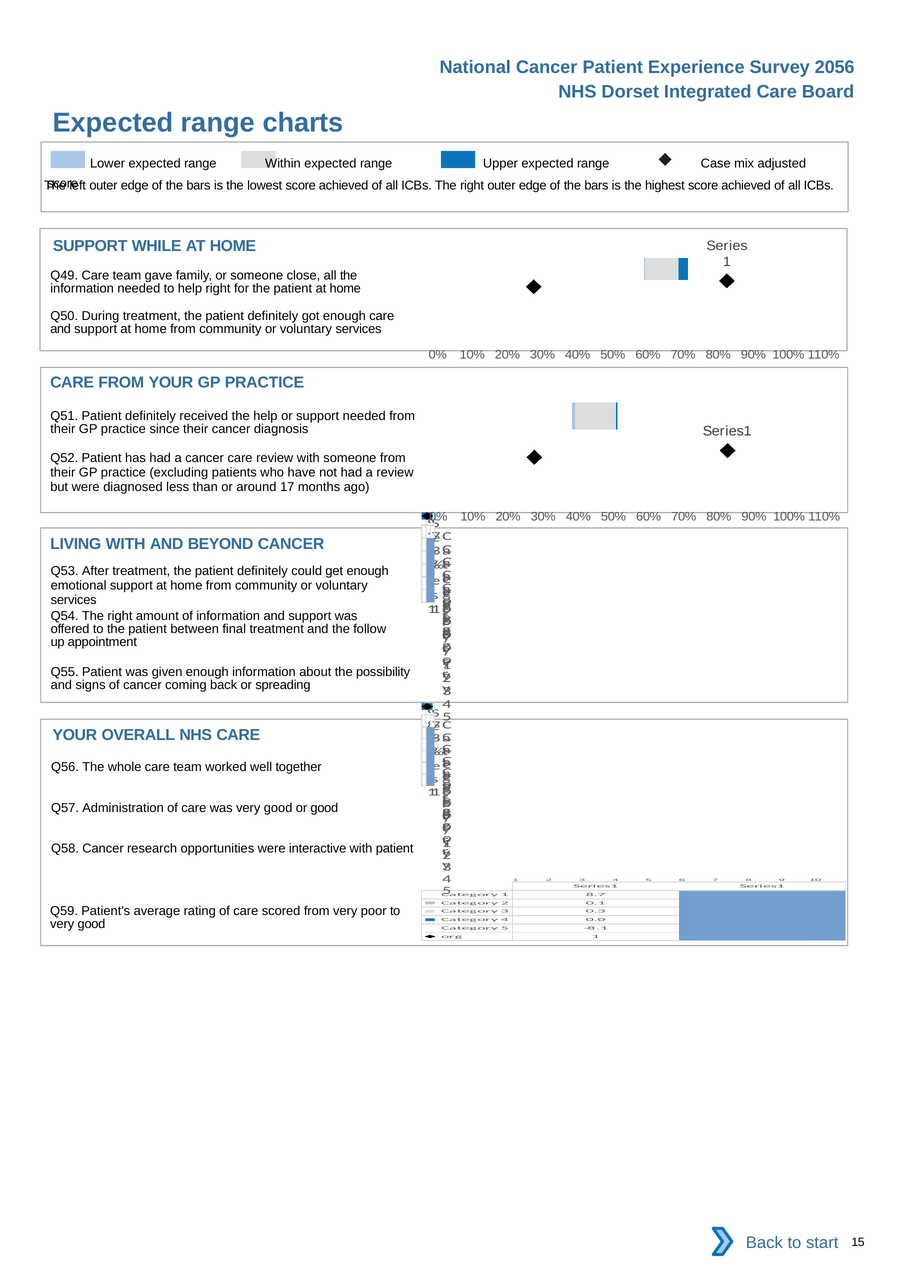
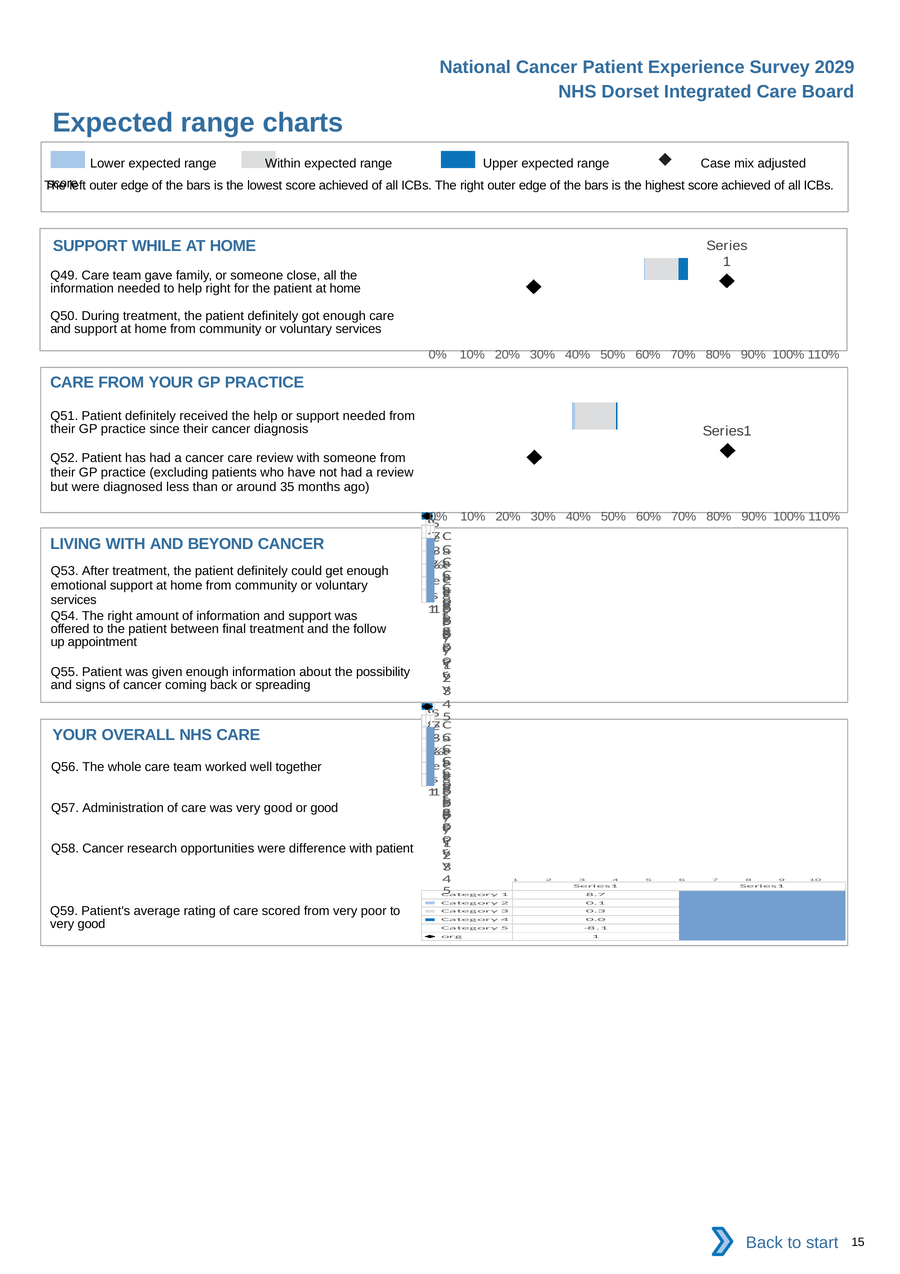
2056: 2056 -> 2029
17: 17 -> 35
interactive: interactive -> difference
